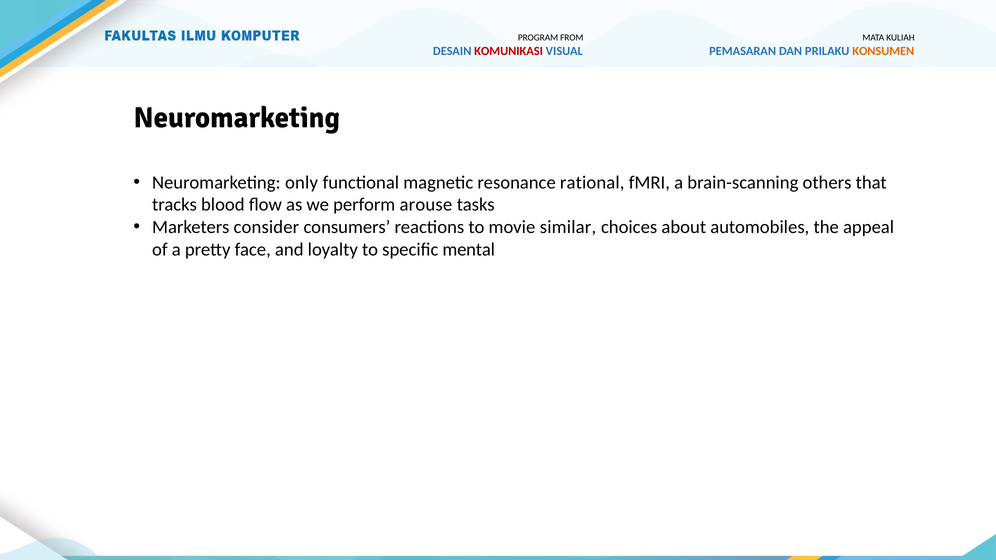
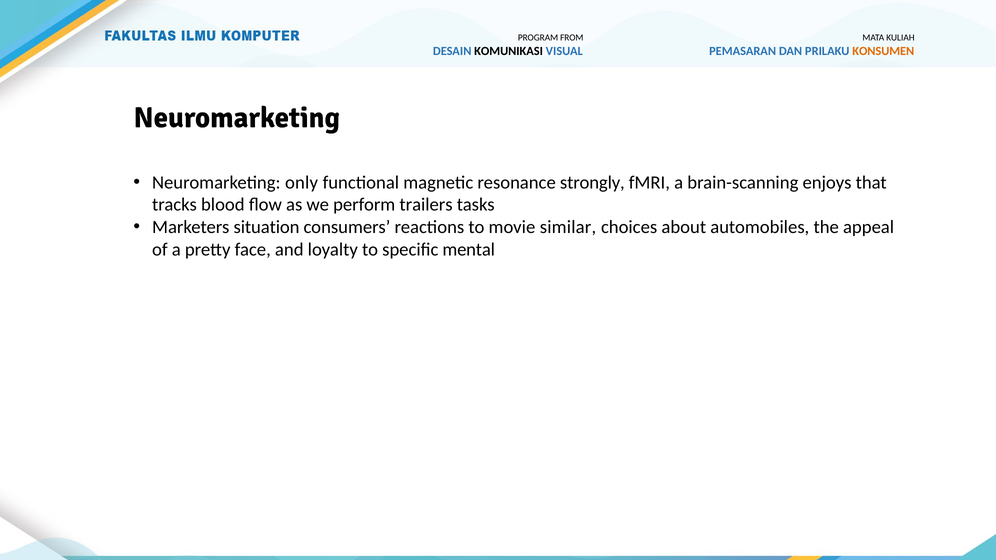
KOMUNIKASI colour: red -> black
rational: rational -> strongly
others: others -> enjoys
arouse: arouse -> trailers
consider: consider -> situation
